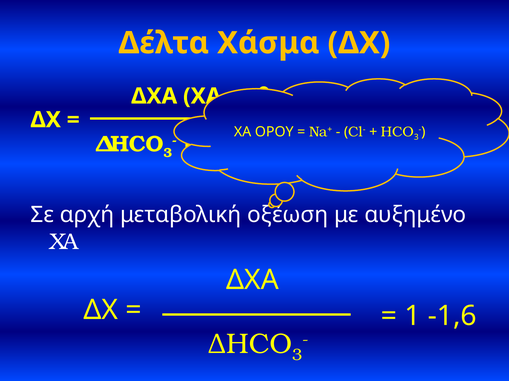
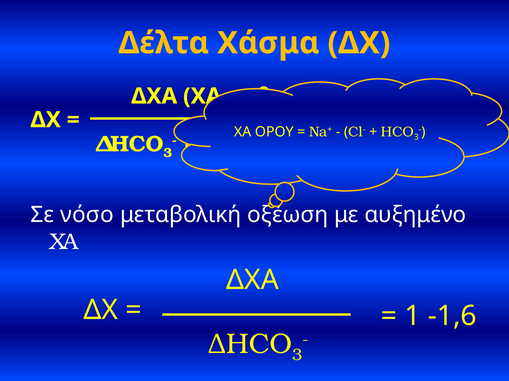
αρχή: αρχή -> νόσο
